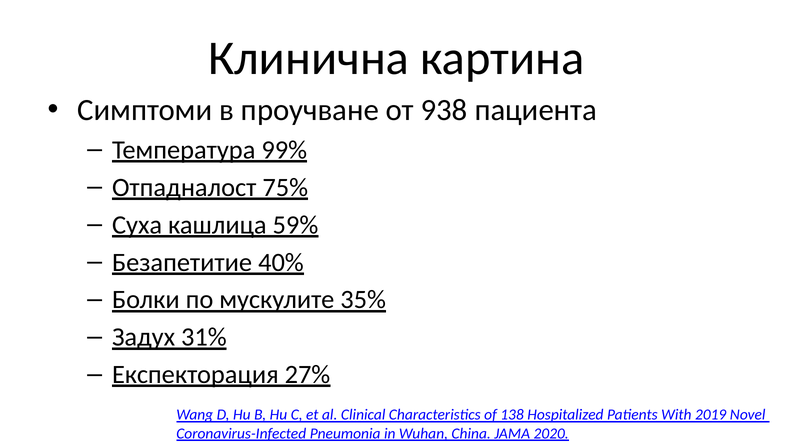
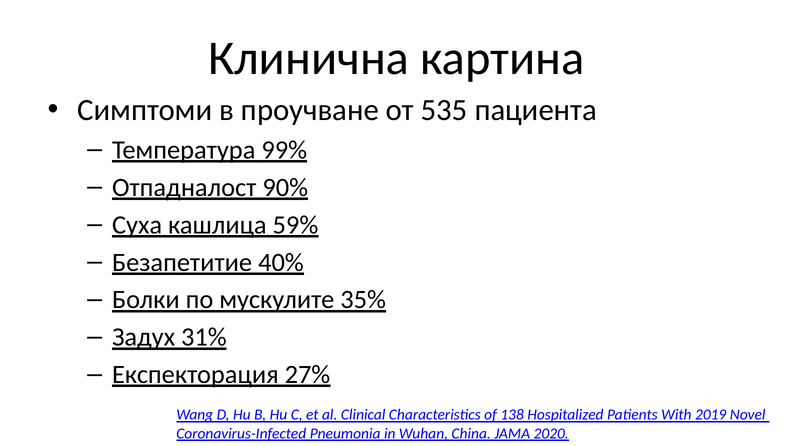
938: 938 -> 535
75%: 75% -> 90%
